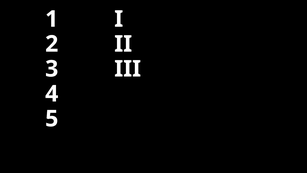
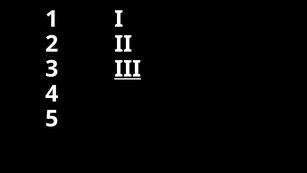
III underline: none -> present
